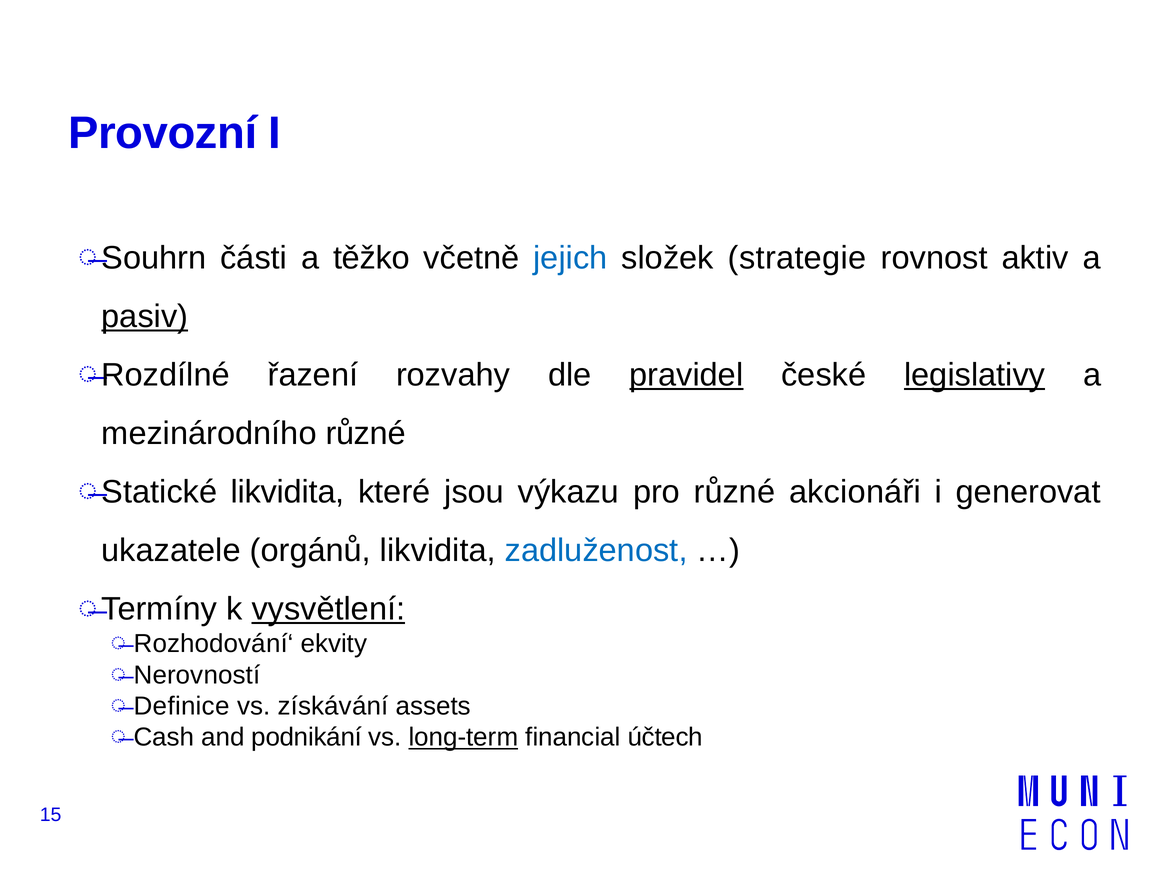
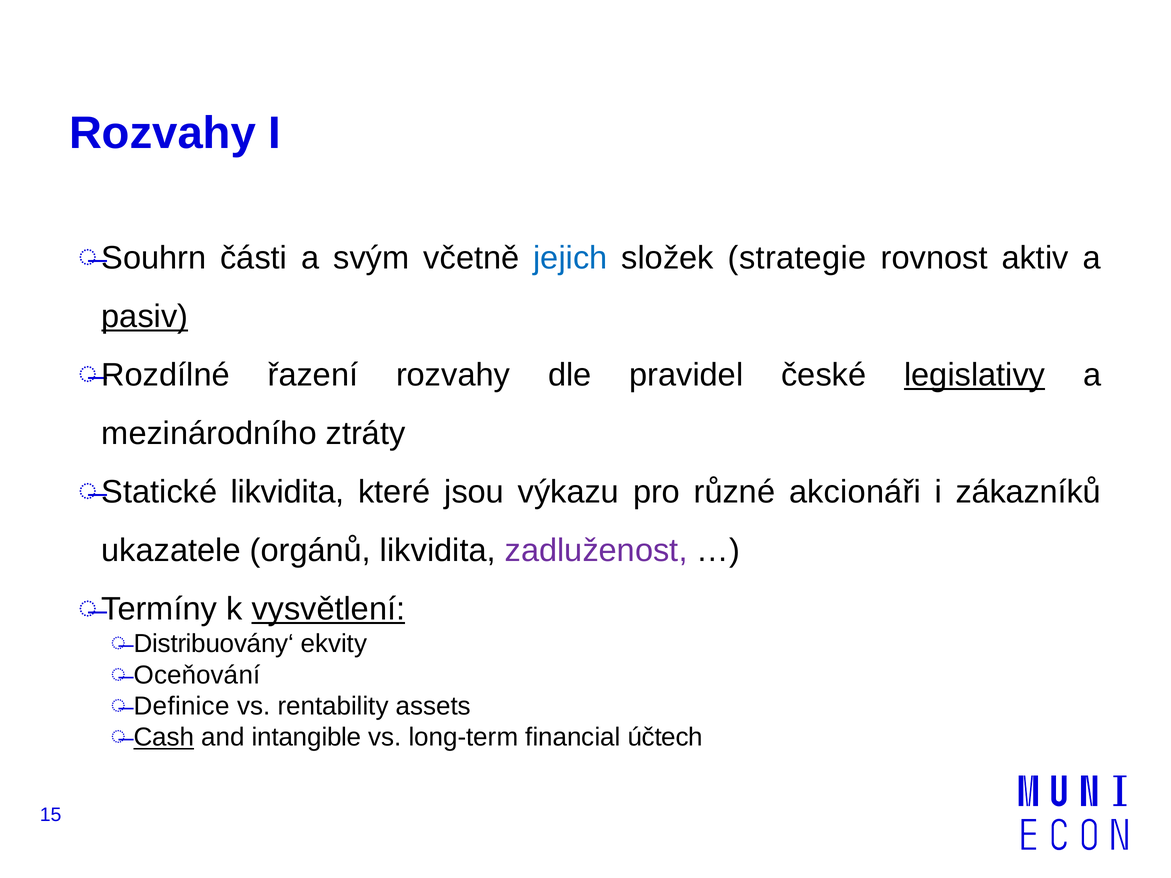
Provozní at (163, 133): Provozní -> Rozvahy
těžko: těžko -> svým
pravidel underline: present -> none
mezinárodního různé: různé -> ztráty
generovat: generovat -> zákazníků
zadluženost colour: blue -> purple
Rozhodování‘: Rozhodování‘ -> Distribuovány‘
Nerovností: Nerovností -> Oceňování
získávání: získávání -> rentability
Cash underline: none -> present
podnikání: podnikání -> intangible
long-term underline: present -> none
